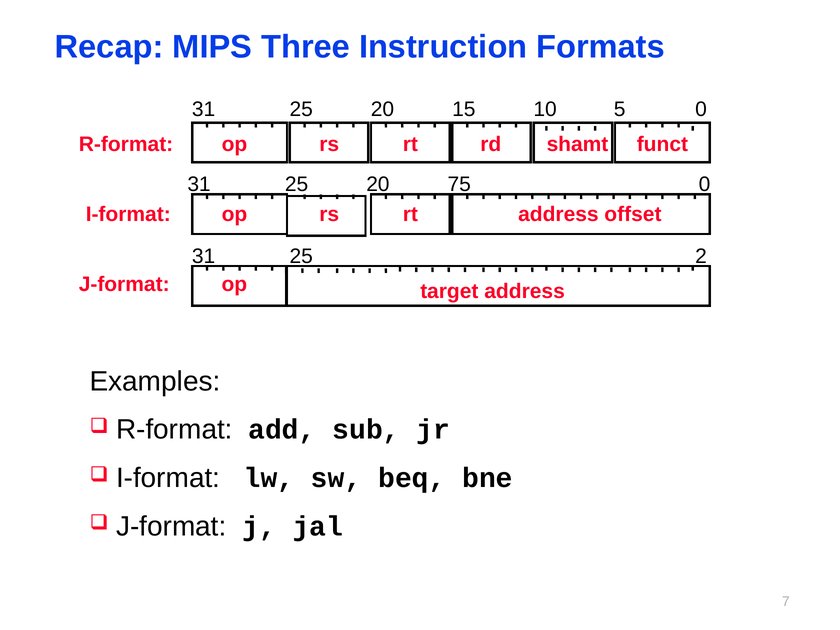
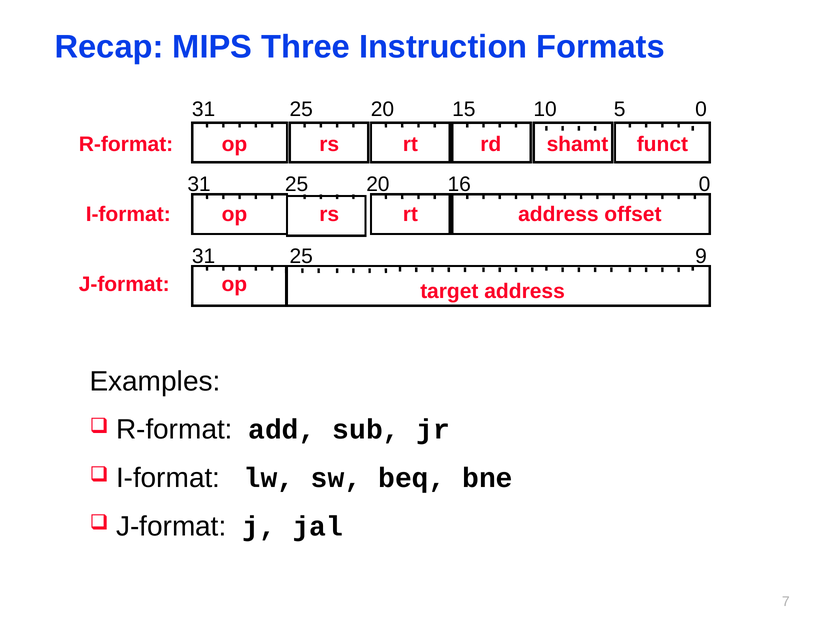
75: 75 -> 16
2: 2 -> 9
